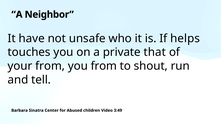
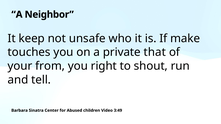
have: have -> keep
helps: helps -> make
you from: from -> right
